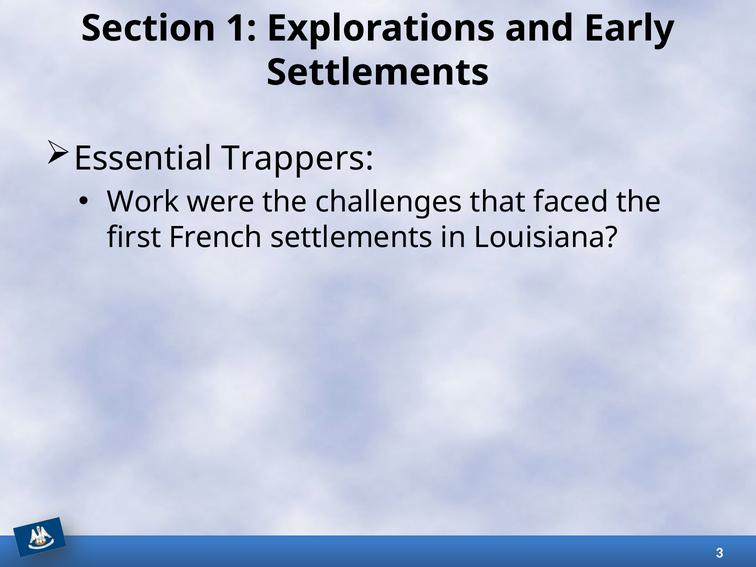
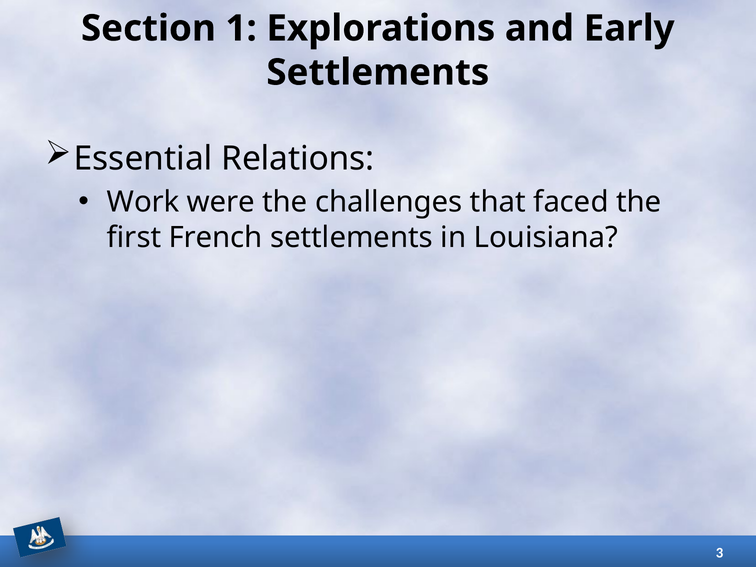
Trappers: Trappers -> Relations
